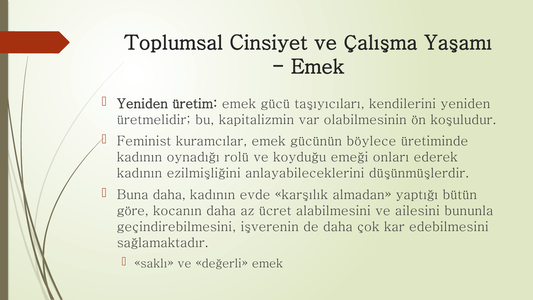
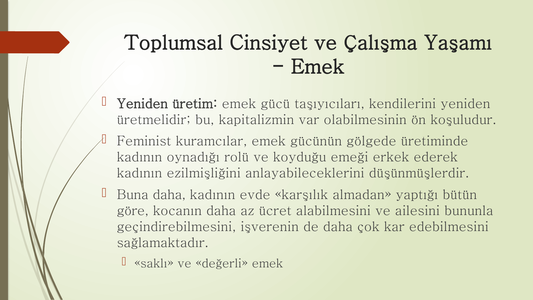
böylece: böylece -> gölgede
onları: onları -> erkek
